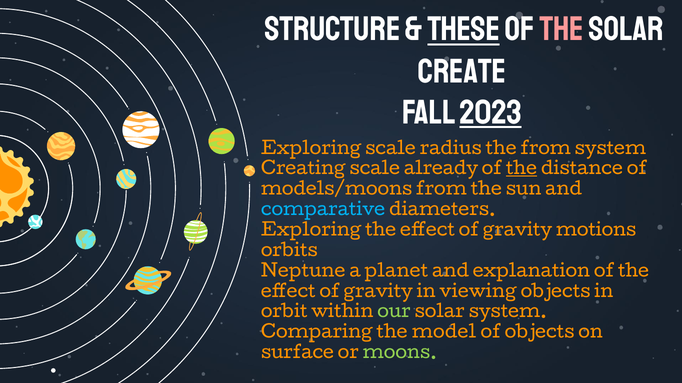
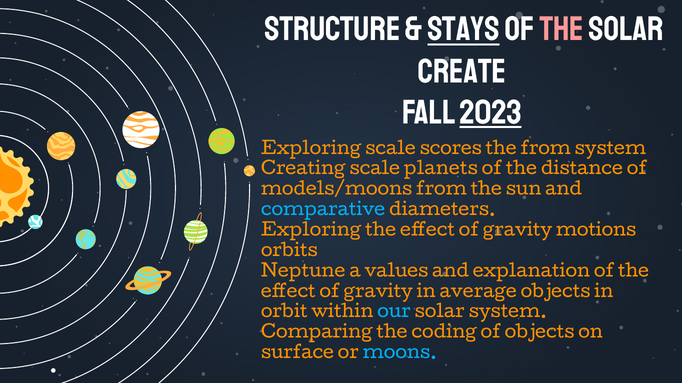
These: These -> Stays
radius: radius -> scores
already: already -> planets
the at (521, 169) underline: present -> none
planet: planet -> values
viewing: viewing -> average
our colour: light green -> light blue
model: model -> coding
moons colour: light green -> light blue
